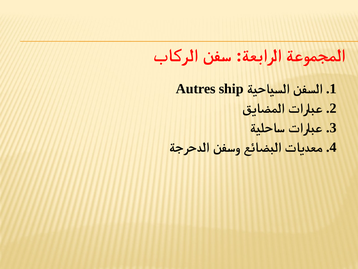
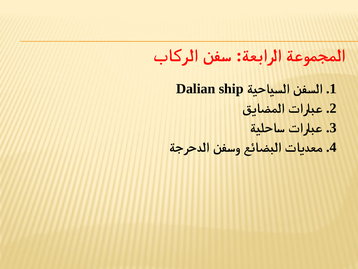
Autres: Autres -> Dalian
